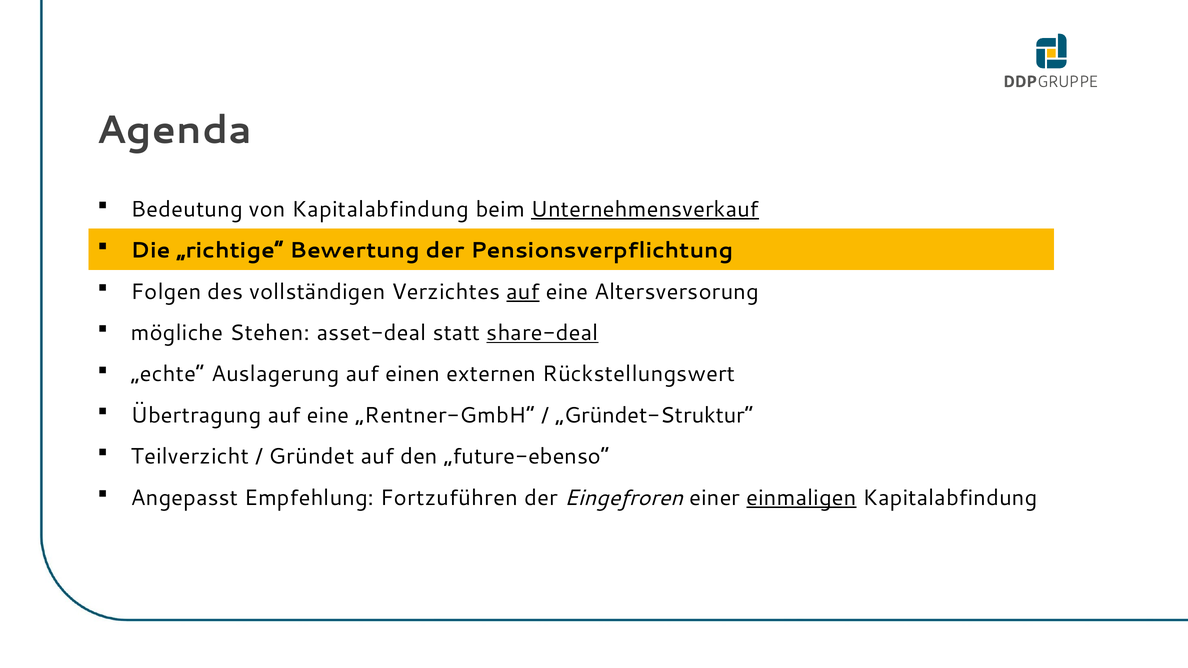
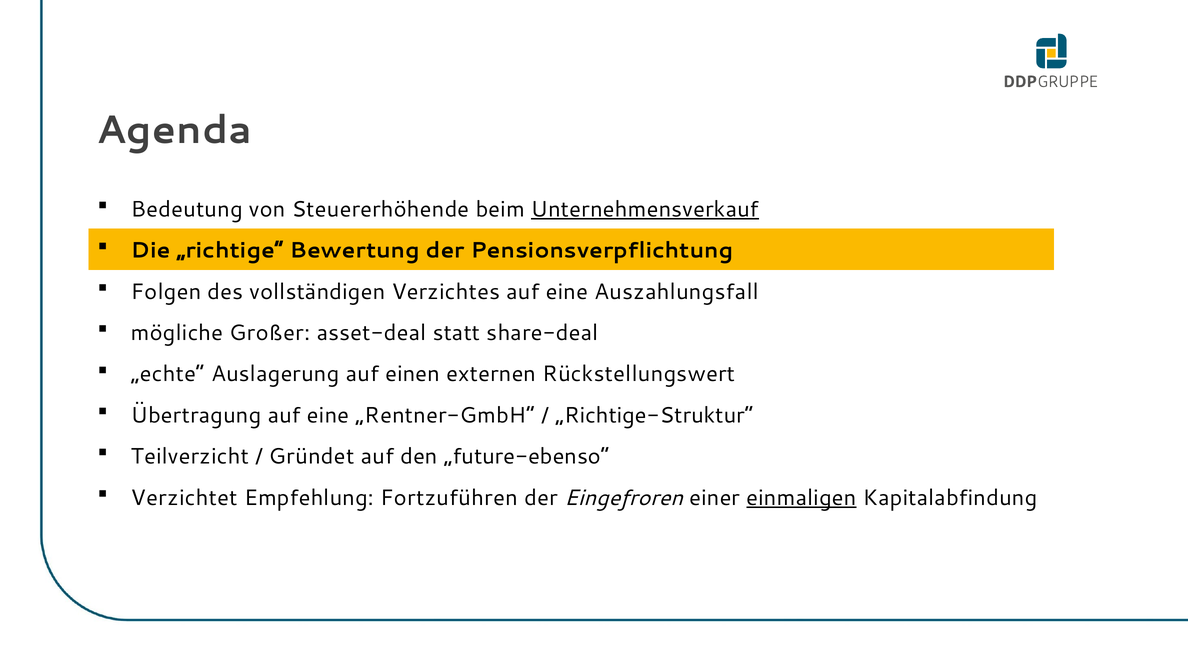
von Kapitalabfindung: Kapitalabfindung -> Steuererhöhende
auf at (523, 292) underline: present -> none
Altersversorung: Altersversorung -> Auszahlungsfall
Stehen: Stehen -> Großer
share-deal underline: present -> none
„Gründet-Struktur“: „Gründet-Struktur“ -> „Richtige-Struktur“
Angepasst: Angepasst -> Verzichtet
